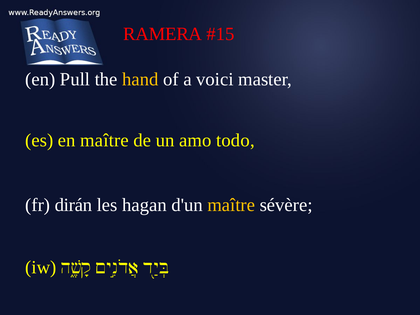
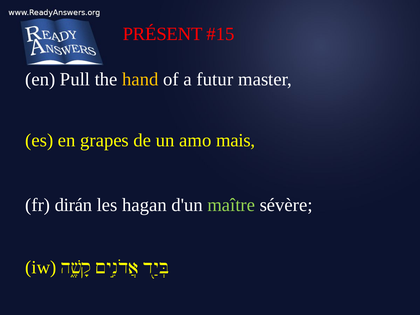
RAMERA: RAMERA -> PRÉSENT
voici: voici -> futur
en maître: maître -> grapes
todo: todo -> mais
maître at (231, 205) colour: yellow -> light green
